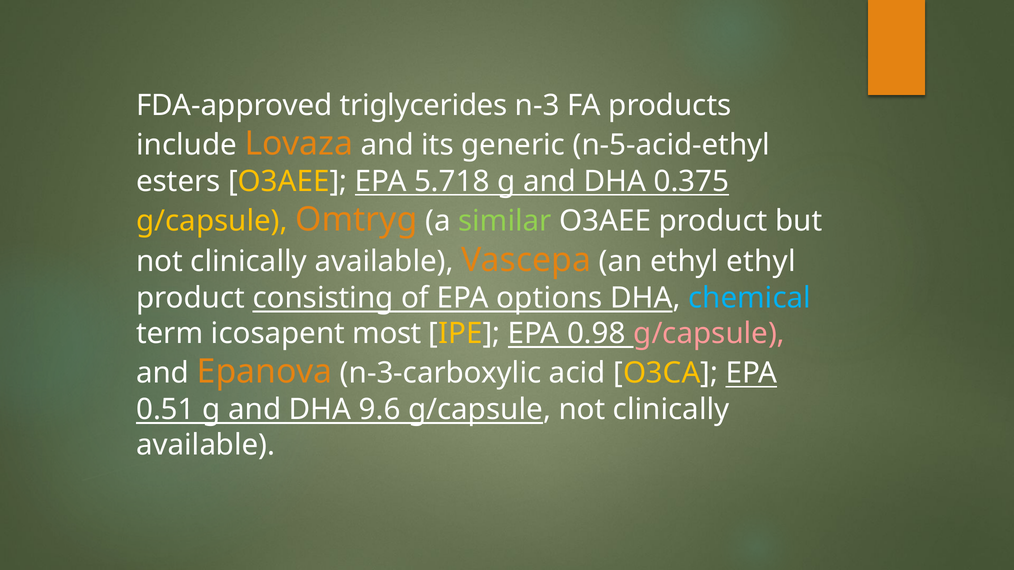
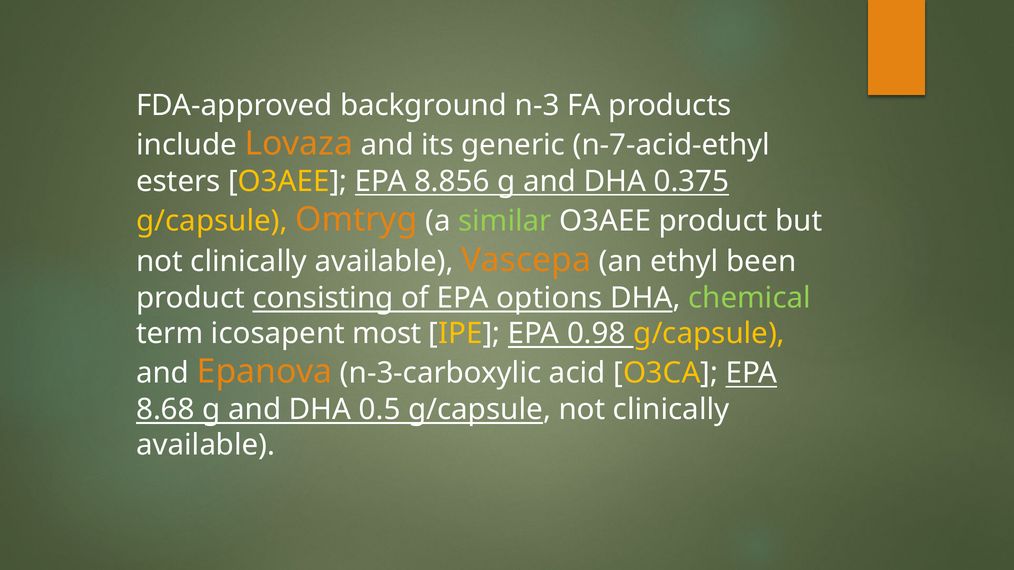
triglycerides: triglycerides -> background
n-5-acid-ethyl: n-5-acid-ethyl -> n-7-acid-ethyl
5.718: 5.718 -> 8.856
ethyl ethyl: ethyl -> been
chemical colour: light blue -> light green
g/capsule at (709, 334) colour: pink -> yellow
0.51: 0.51 -> 8.68
9.6: 9.6 -> 0.5
